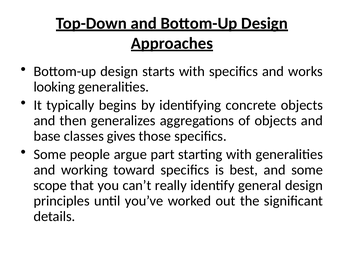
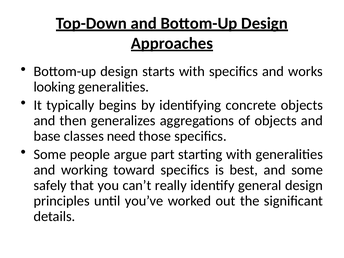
gives: gives -> need
scope: scope -> safely
